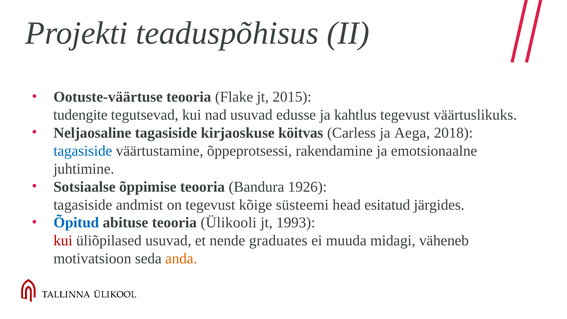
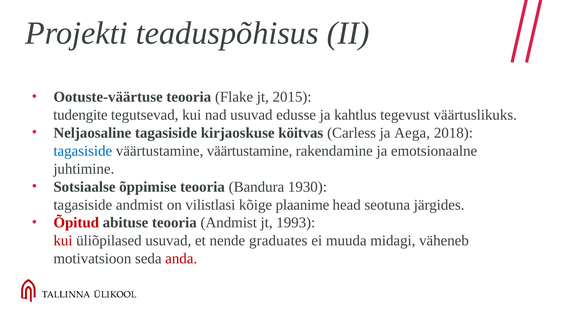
väärtustamine õppeprotsessi: õppeprotsessi -> väärtustamine
1926: 1926 -> 1930
on tegevust: tegevust -> vilistlasi
süsteemi: süsteemi -> plaanime
esitatud: esitatud -> seotuna
Õpitud colour: blue -> red
teooria Ülikooli: Ülikooli -> Andmist
anda colour: orange -> red
